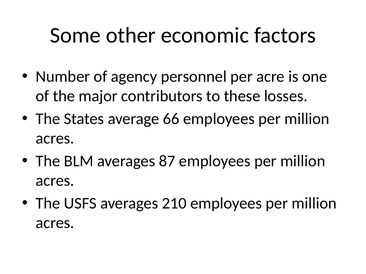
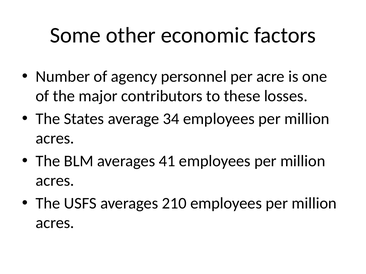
66: 66 -> 34
87: 87 -> 41
